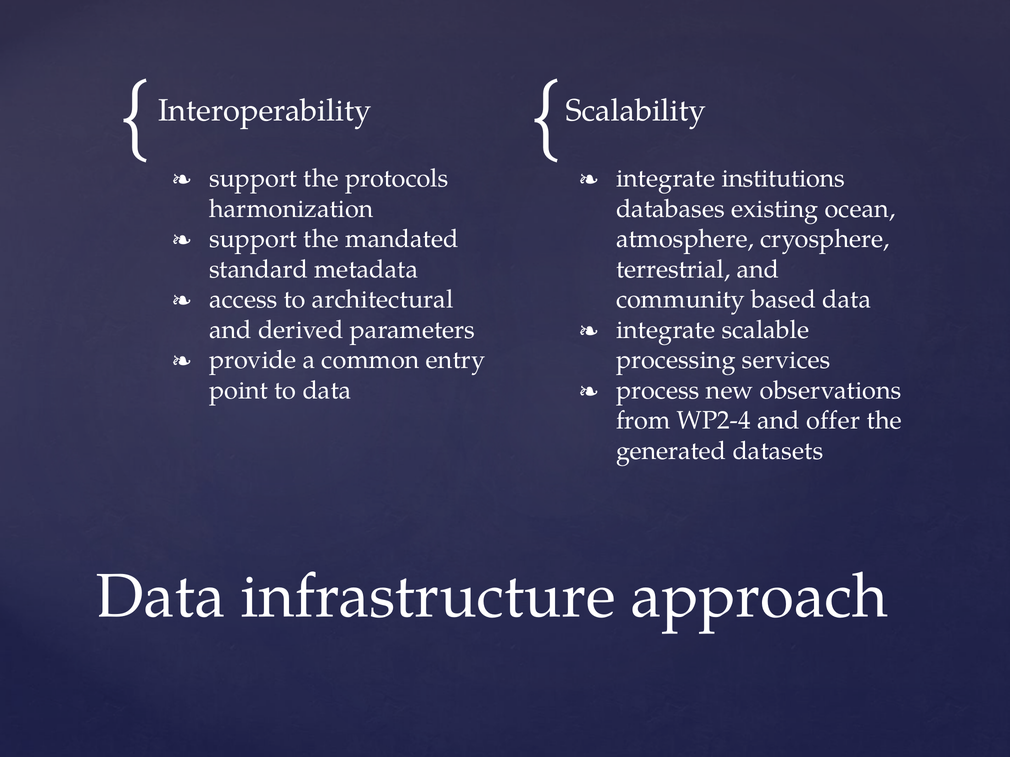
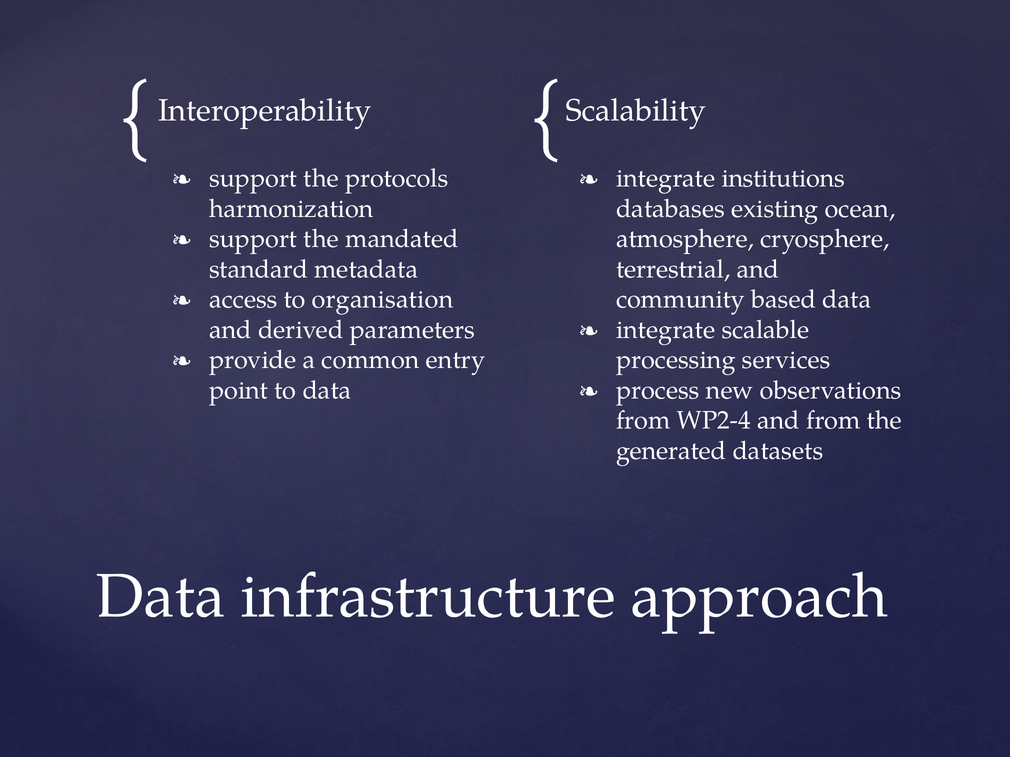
architectural: architectural -> organisation
and offer: offer -> from
